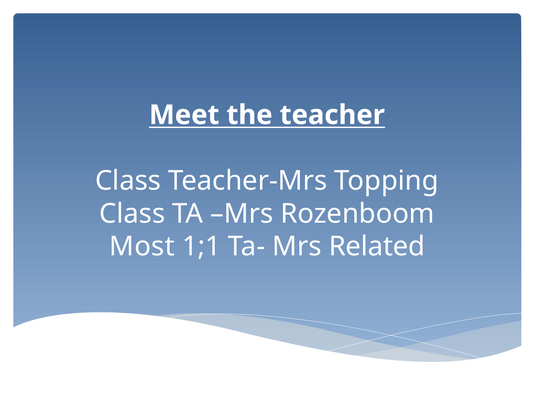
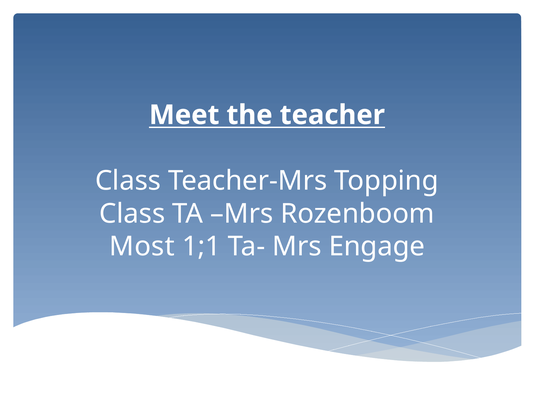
Related: Related -> Engage
